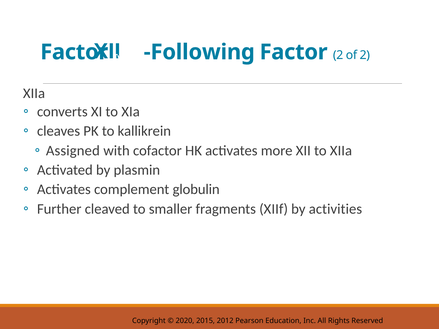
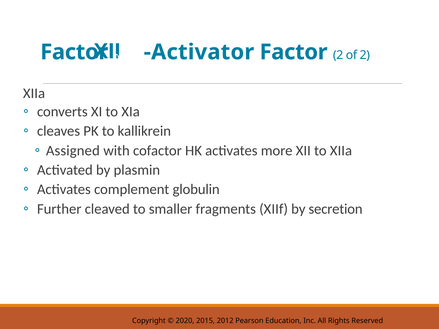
Following: Following -> Activator
activities: activities -> secretion
